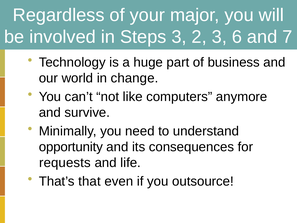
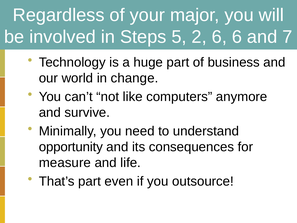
Steps 3: 3 -> 5
2 3: 3 -> 6
requests: requests -> measure
That’s that: that -> part
